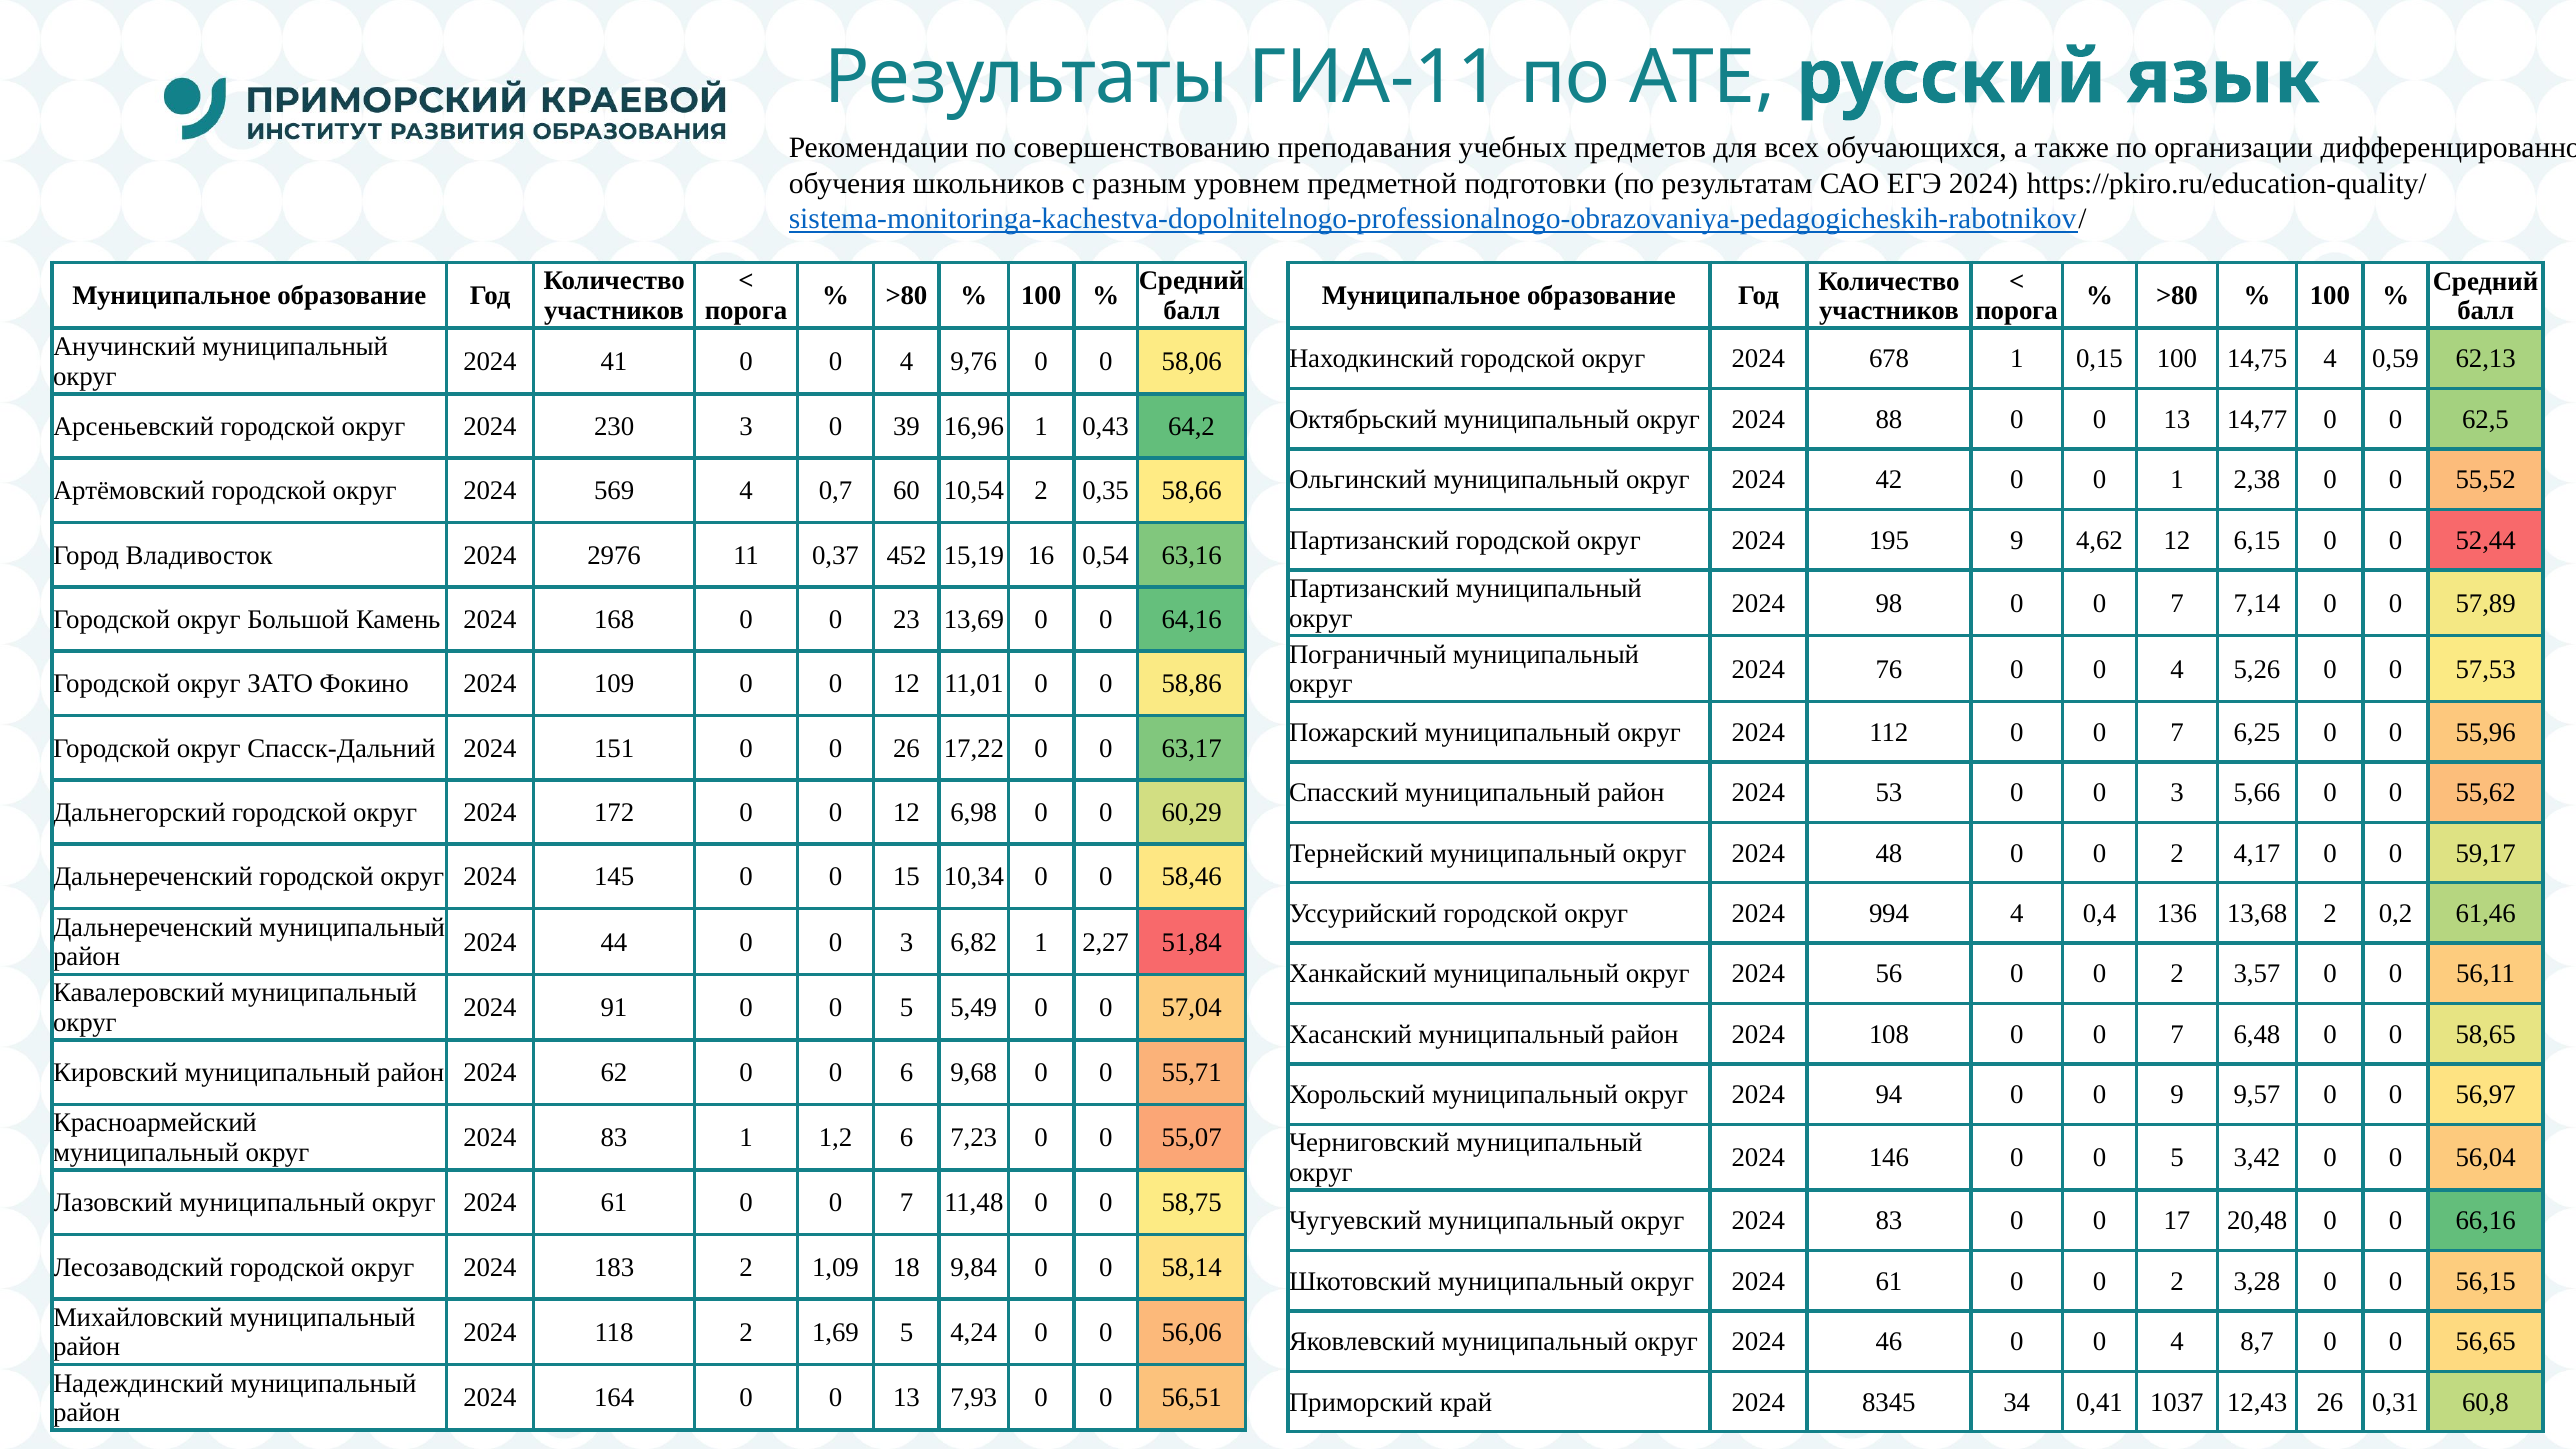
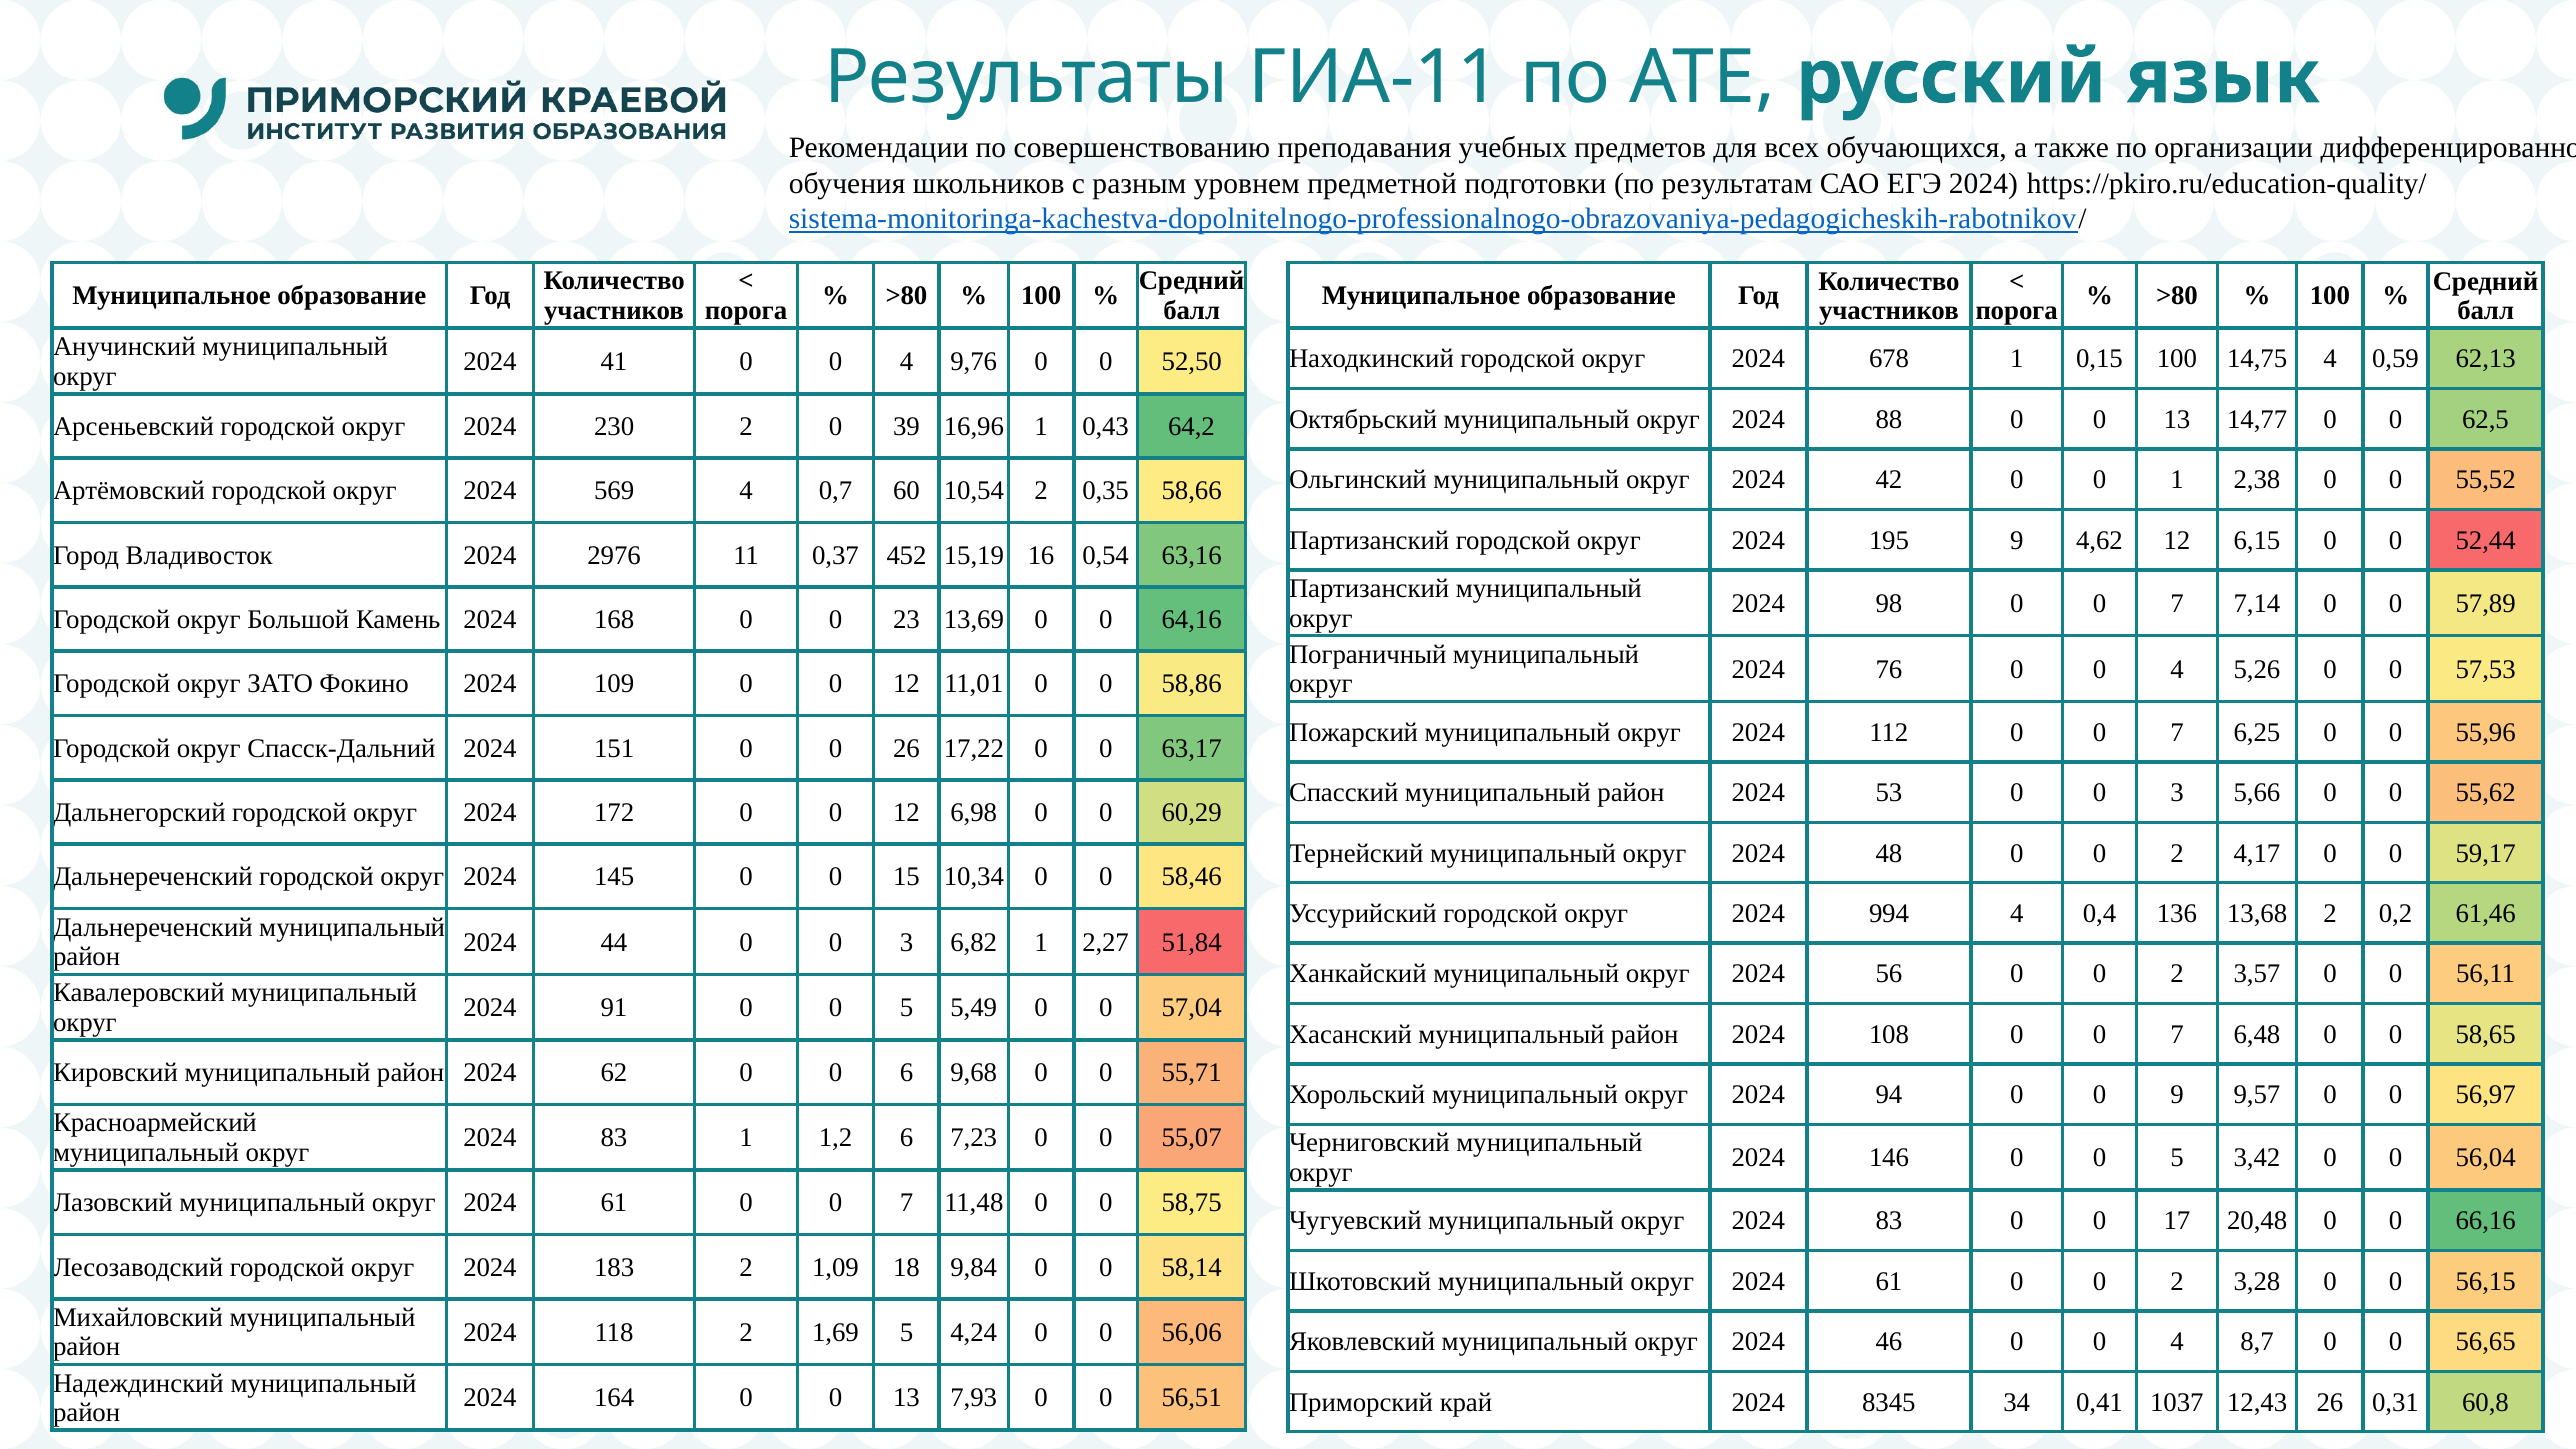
58,06: 58,06 -> 52,50
230 3: 3 -> 2
